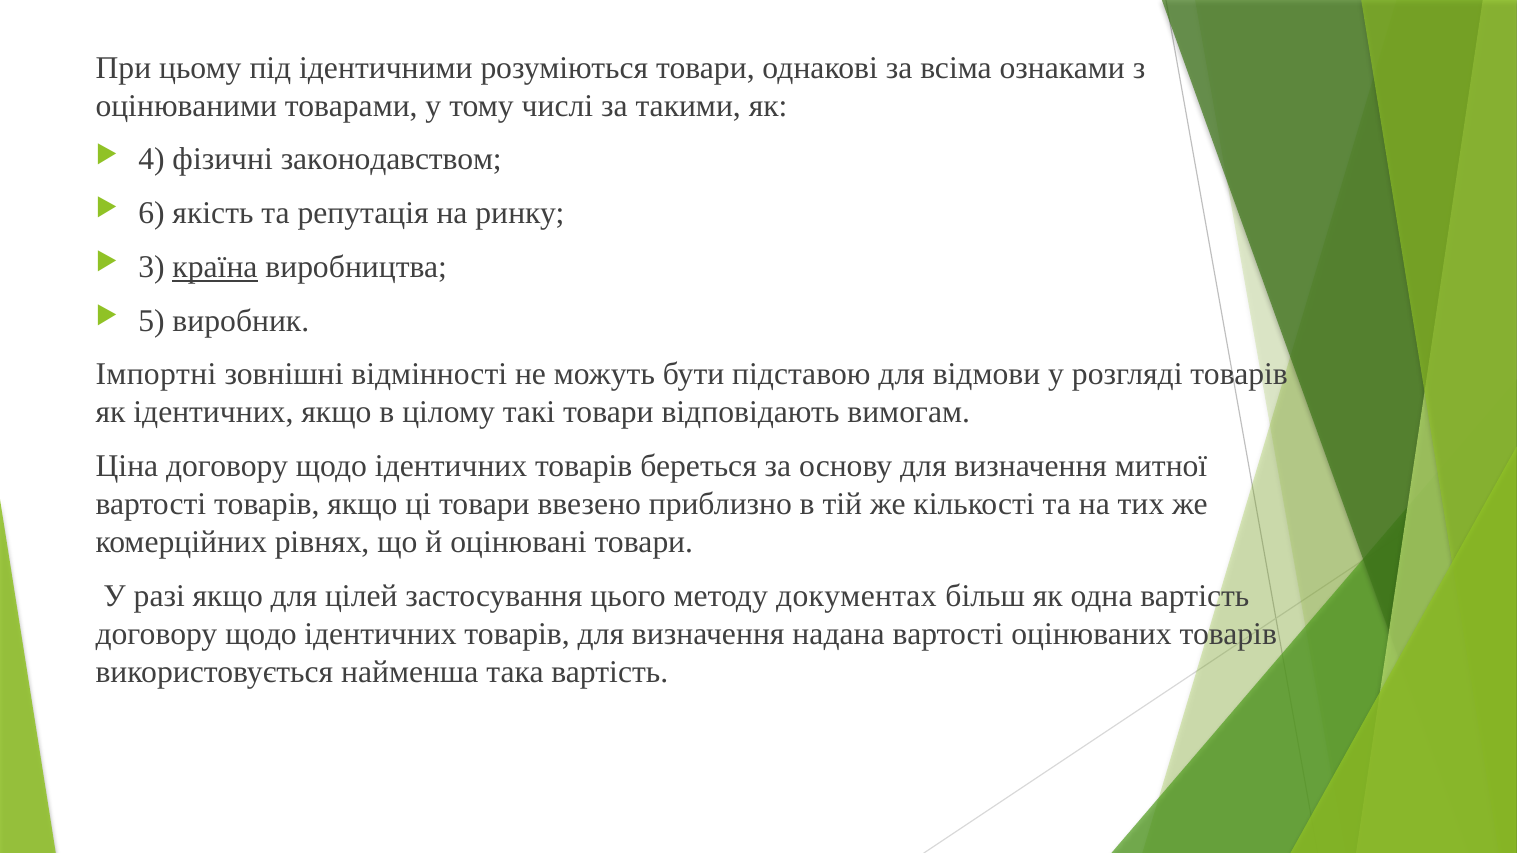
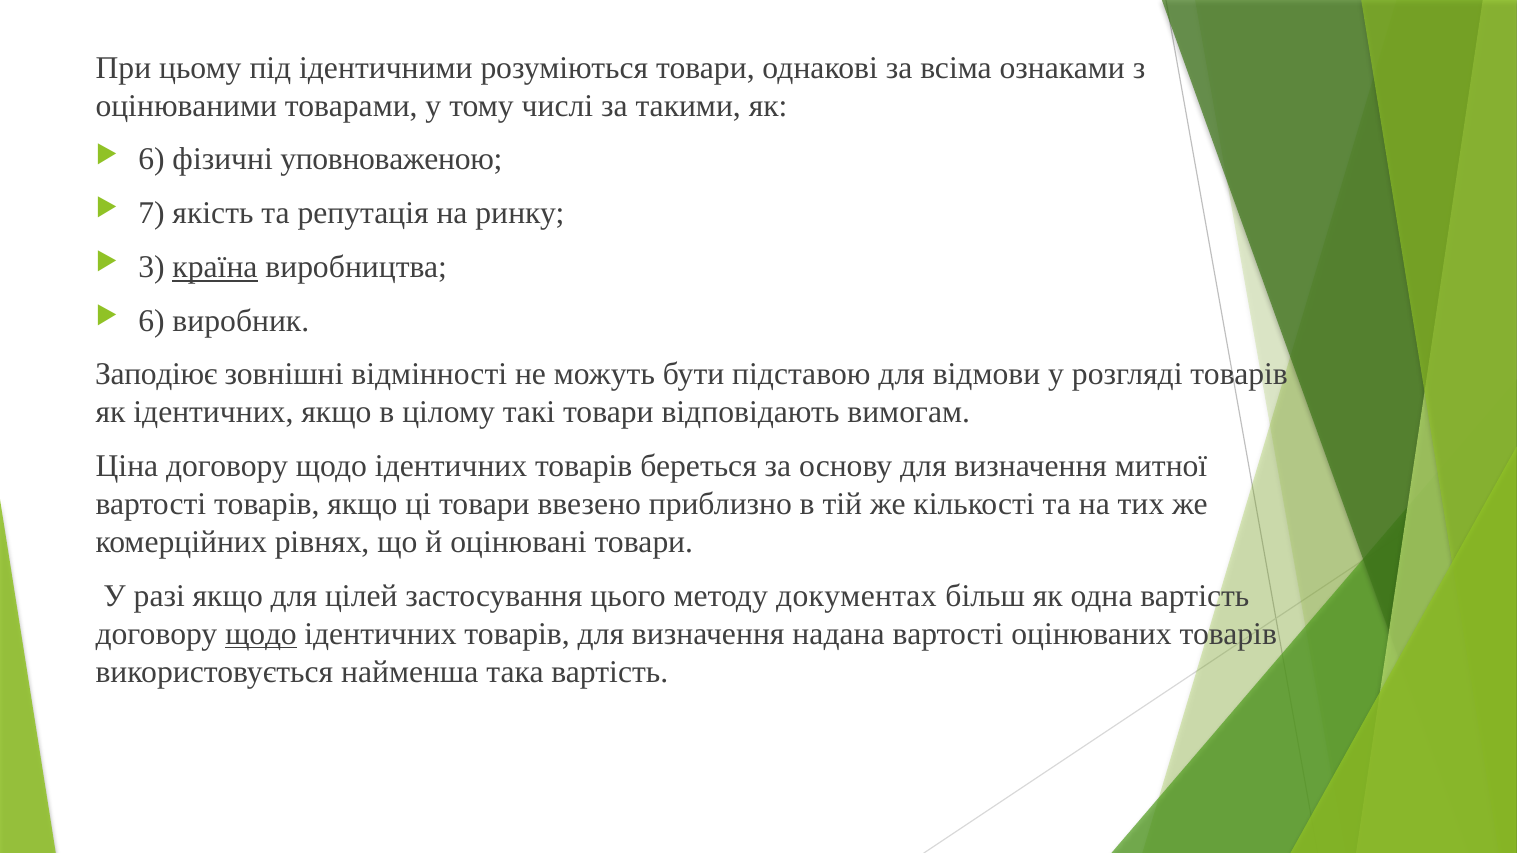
4 at (151, 159): 4 -> 6
законодавством: законодавством -> уповноваженою
6: 6 -> 7
5 at (151, 321): 5 -> 6
Імпортні: Імпортні -> Заподіює
щодо at (261, 634) underline: none -> present
